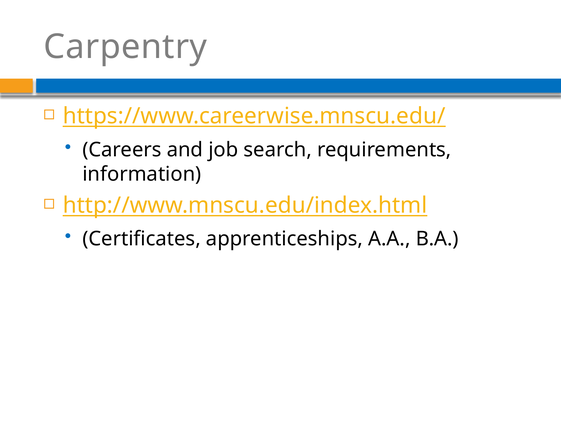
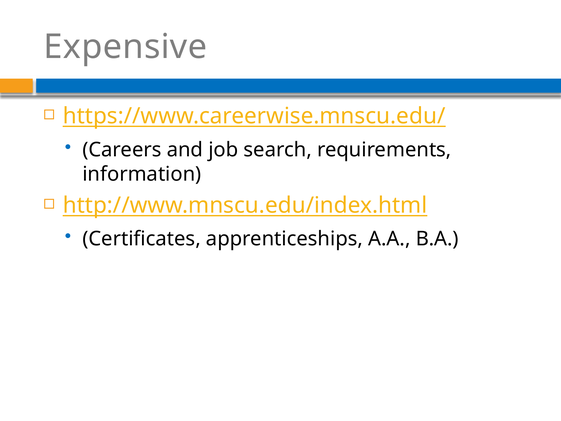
Carpentry: Carpentry -> Expensive
